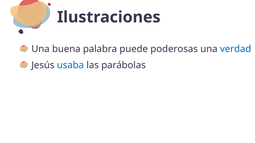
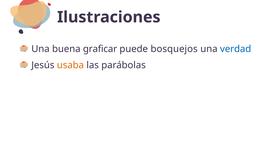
palabra: palabra -> graficar
poderosas: poderosas -> bosquejos
usaba colour: blue -> orange
